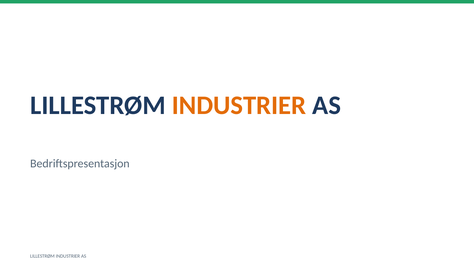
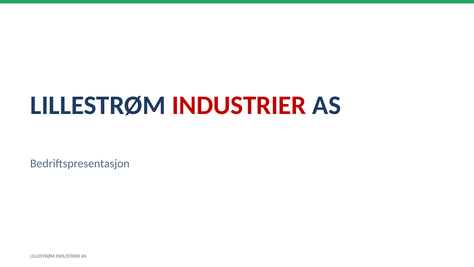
INDUSTRIER at (239, 105) colour: orange -> red
